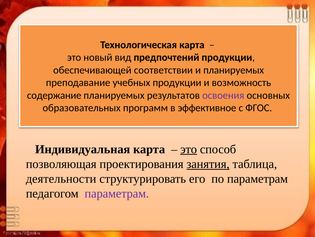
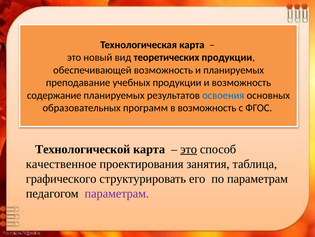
предпочтений: предпочтений -> теоретических
обеспечивающей соответствии: соответствии -> возможность
освоения colour: purple -> blue
в эффективное: эффективное -> возможность
Индивидуальная: Индивидуальная -> Технологической
позволяющая: позволяющая -> качественное
занятия underline: present -> none
деятельности: деятельности -> графического
